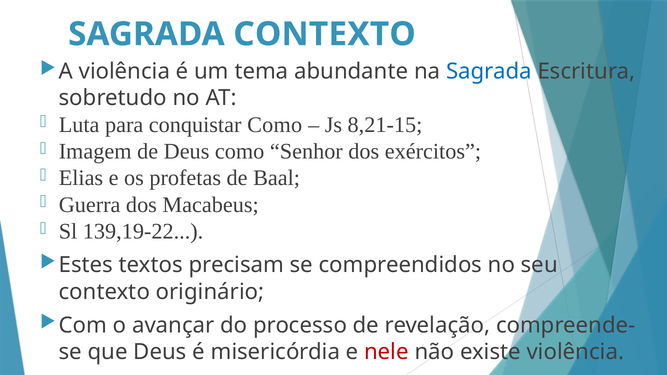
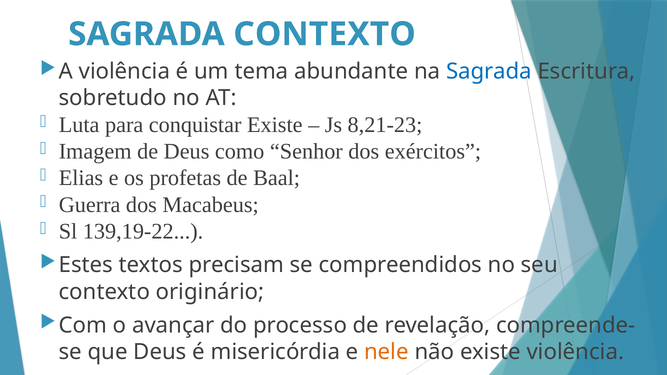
conquistar Como: Como -> Existe
8,21-15: 8,21-15 -> 8,21-23
nele colour: red -> orange
